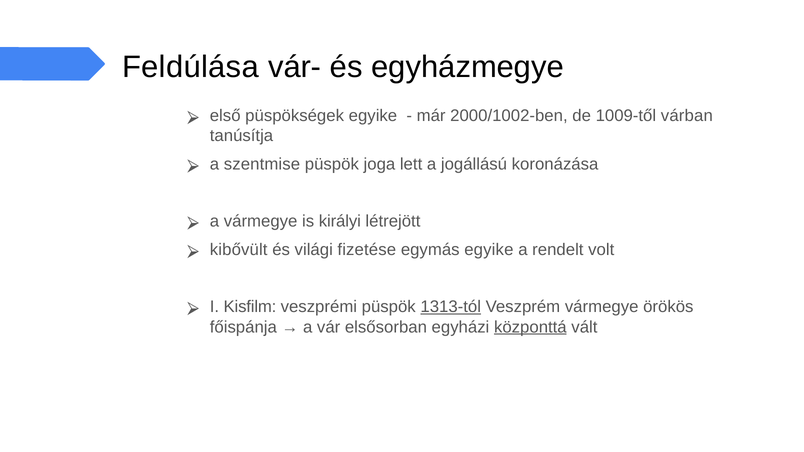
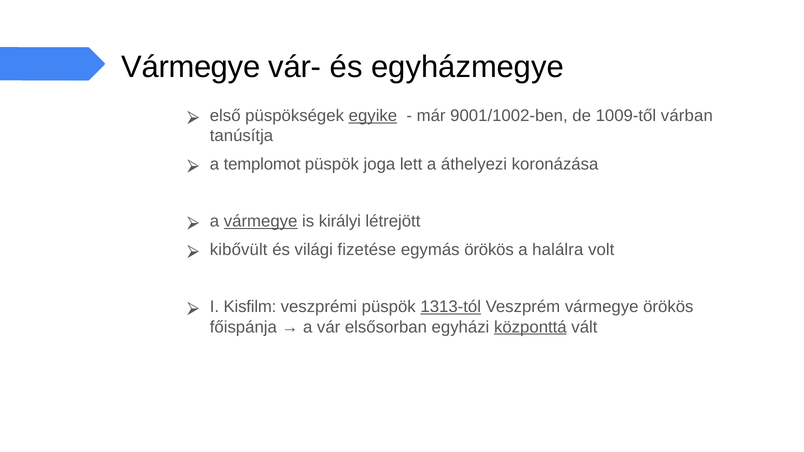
Feldúlása at (190, 67): Feldúlása -> Vármegye
egyike at (373, 116) underline: none -> present
2000/1002-ben: 2000/1002-ben -> 9001/1002-ben
szentmise: szentmise -> templomot
jogállású: jogállású -> áthelyezi
vármegye at (261, 221) underline: none -> present
egymás egyike: egyike -> örökös
rendelt: rendelt -> halálra
